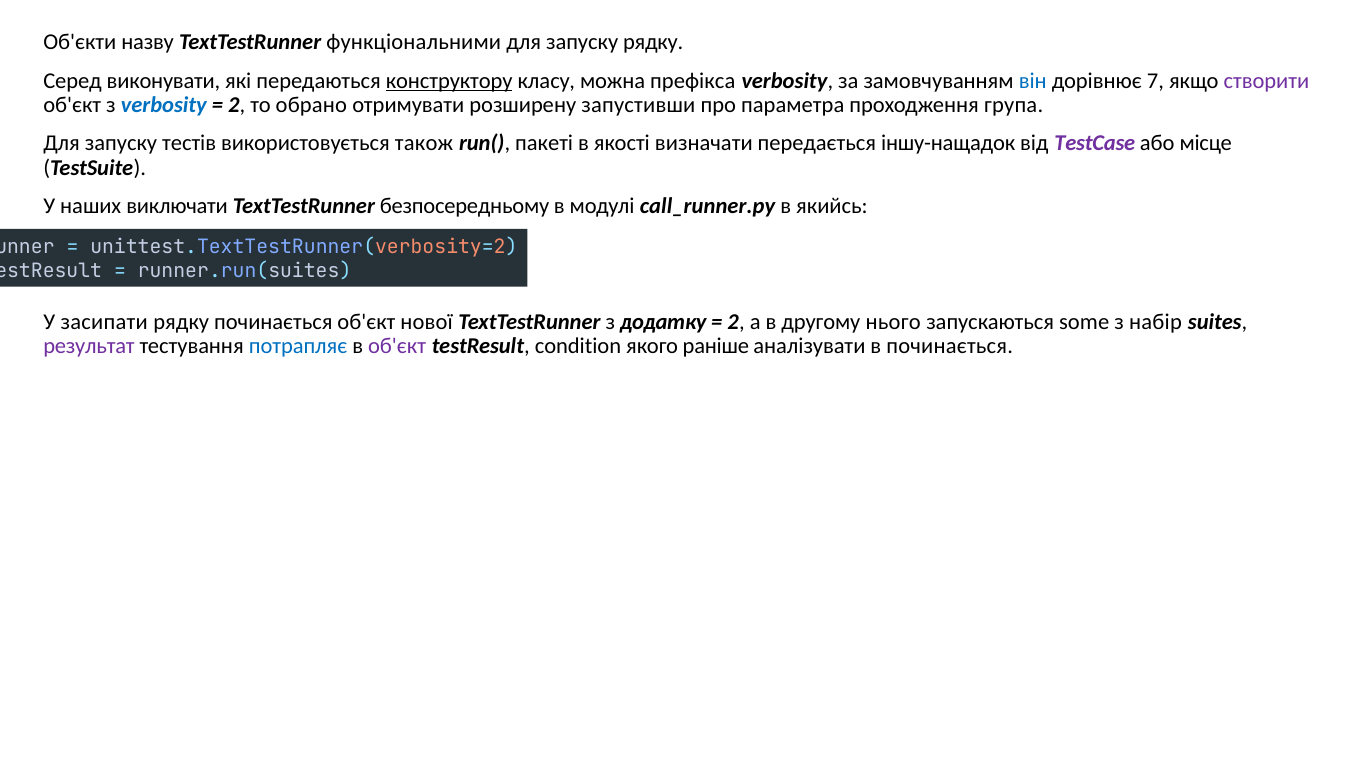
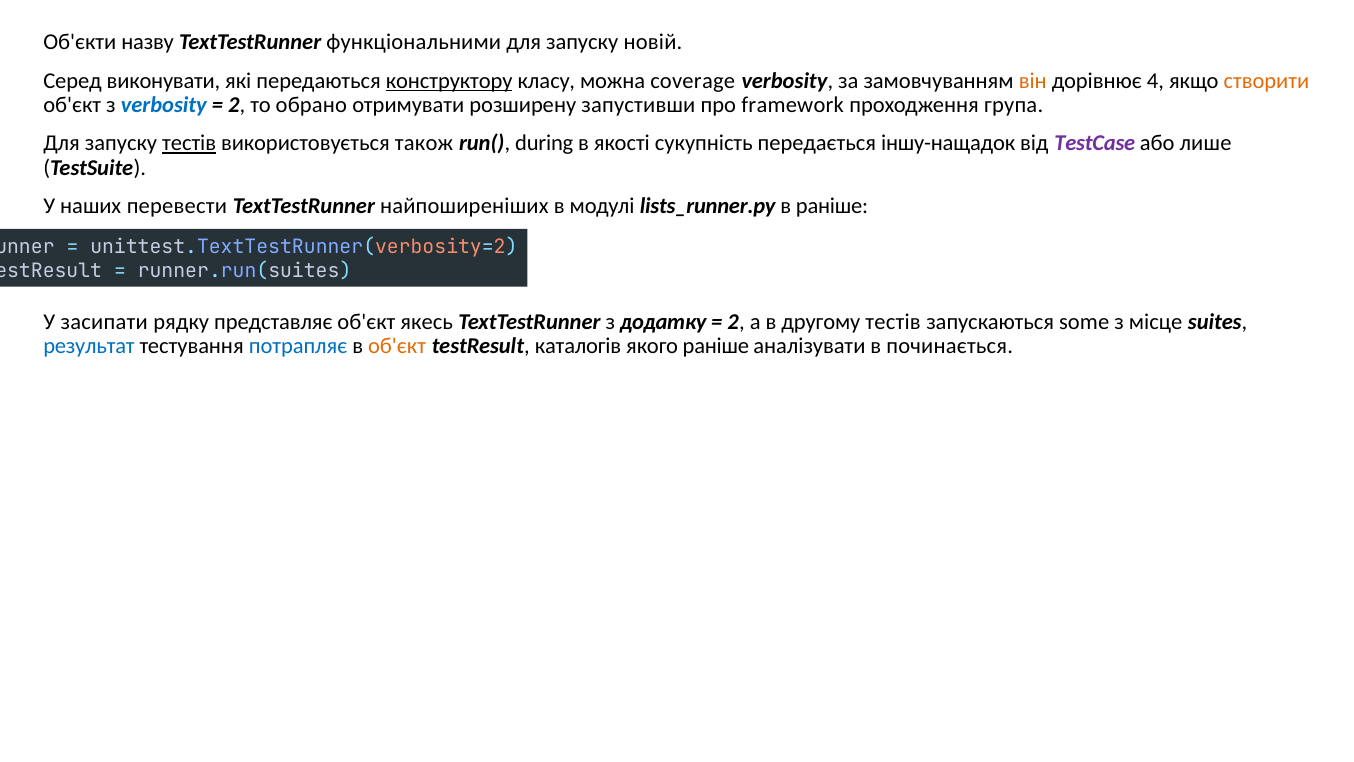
запуску рядку: рядку -> новій
префікса: префікса -> coverage
він colour: blue -> orange
7: 7 -> 4
створити colour: purple -> orange
параметра: параметра -> framework
тестів at (189, 143) underline: none -> present
пакеті: пакеті -> during
визначати: визначати -> сукупність
місце: місце -> лише
виключати: виключати -> перевести
безпосередньому: безпосередньому -> найпоширеніших
call_runner.py: call_runner.py -> lists_runner.py
в якийсь: якийсь -> раніше
рядку починається: починається -> представляє
нової: нової -> якесь
другому нього: нього -> тестів
набір: набір -> місце
результат colour: purple -> blue
об'єкт at (397, 346) colour: purple -> orange
condition: condition -> каталогів
